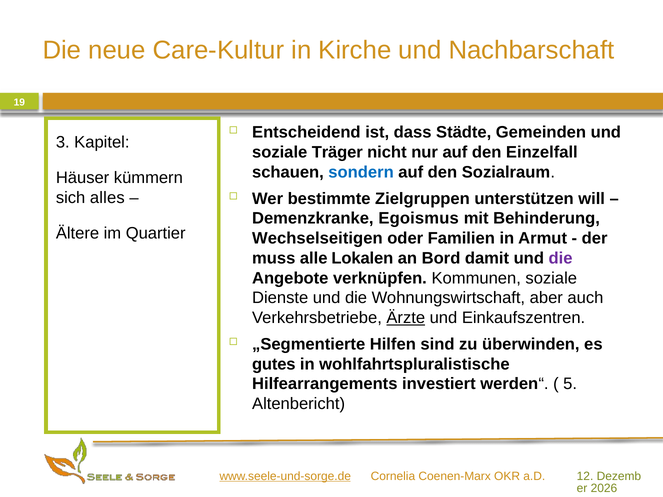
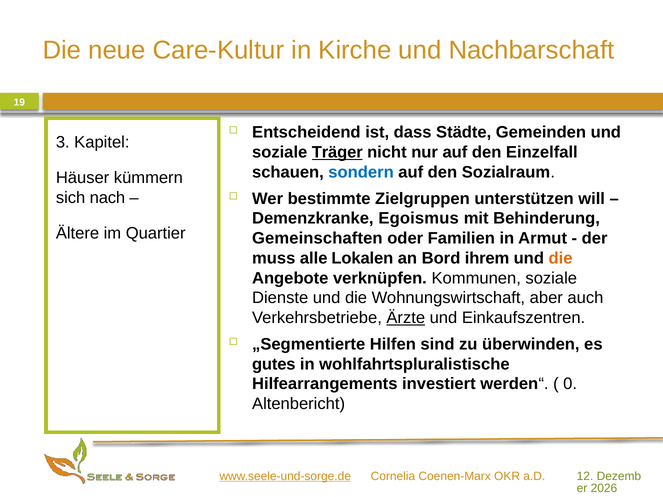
Träger underline: none -> present
alles: alles -> nach
Wechselseitigen: Wechselseitigen -> Gemeinschaften
damit: damit -> ihrem
die at (561, 258) colour: purple -> orange
5: 5 -> 0
